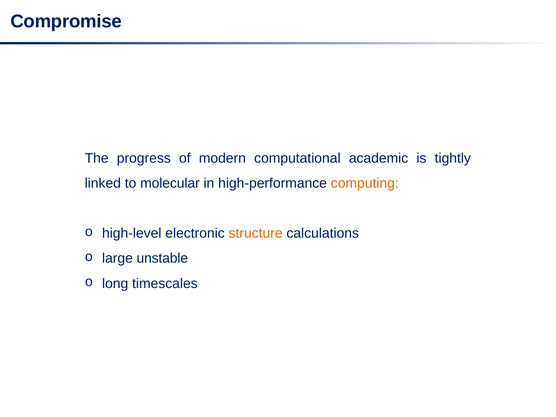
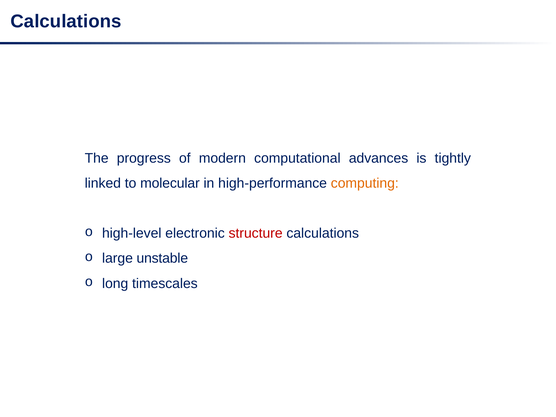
Compromise at (66, 22): Compromise -> Calculations
academic: academic -> advances
structure colour: orange -> red
